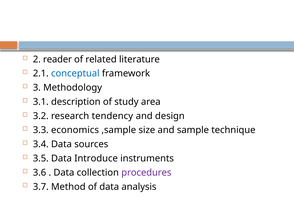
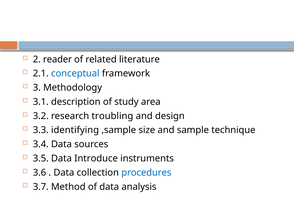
tendency: tendency -> troubling
economics: economics -> identifying
procedures colour: purple -> blue
